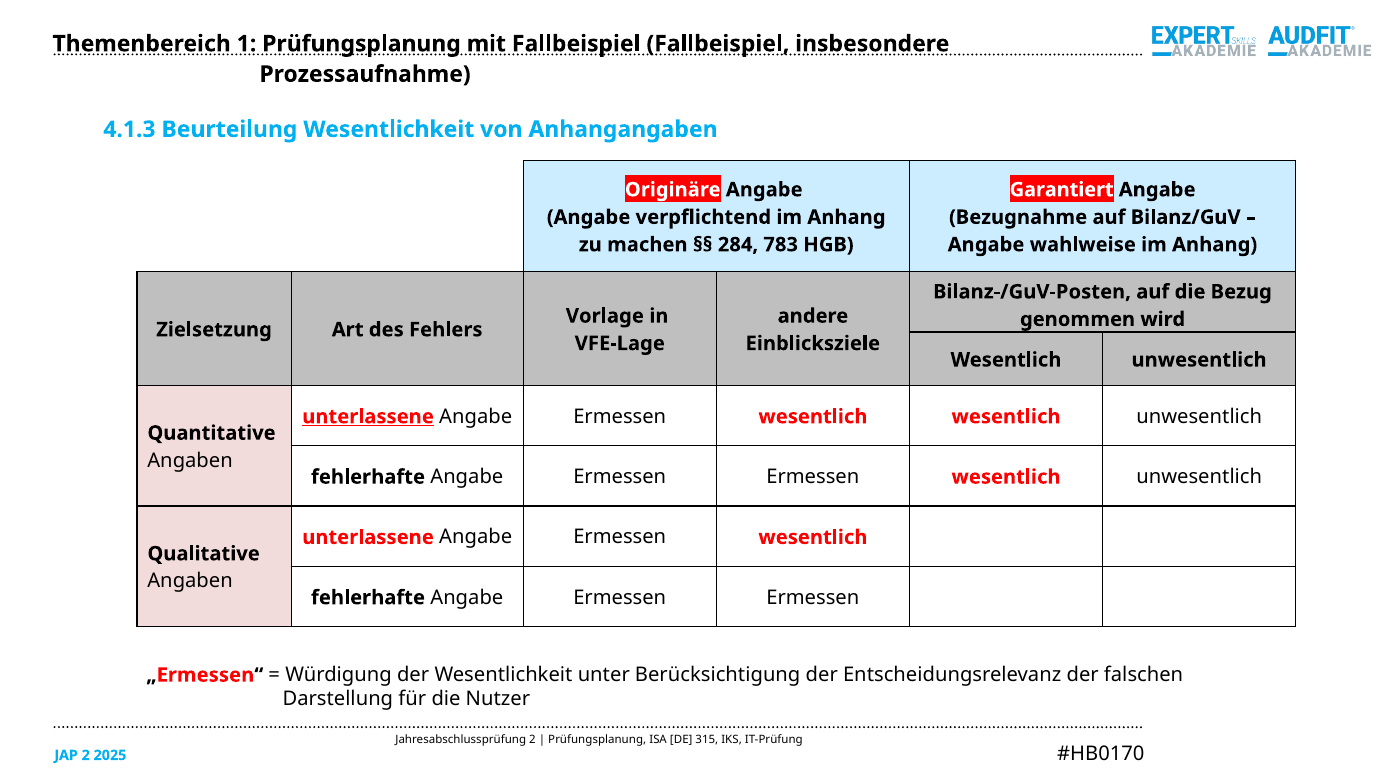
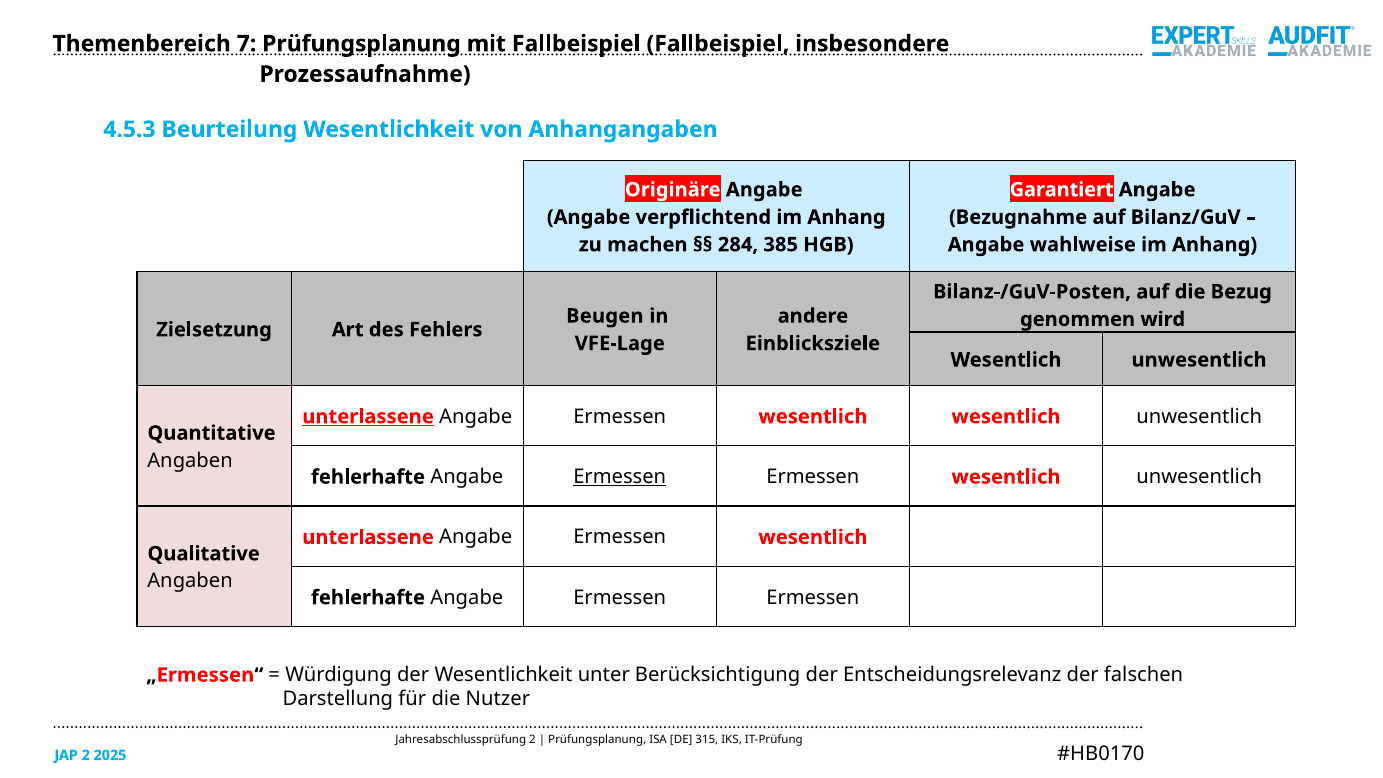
1: 1 -> 7
4.1.3: 4.1.3 -> 4.5.3
783: 783 -> 385
Vorlage: Vorlage -> Beugen
Ermessen at (620, 477) underline: none -> present
